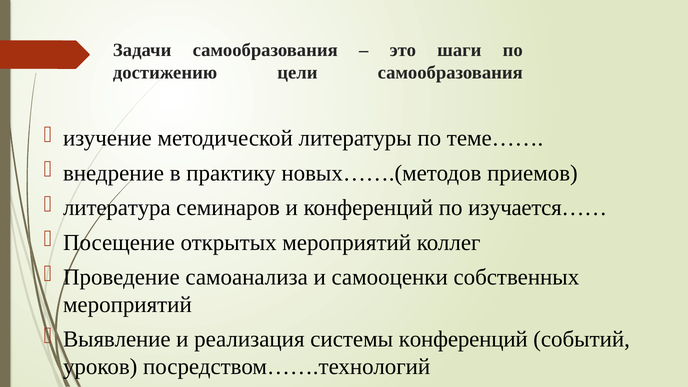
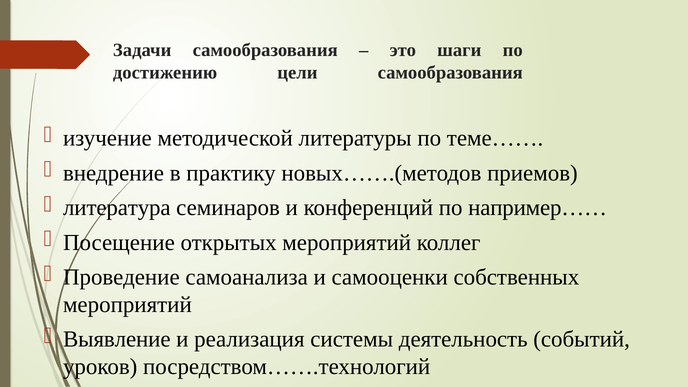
изучается……: изучается…… -> например……
системы конференций: конференций -> деятельность
